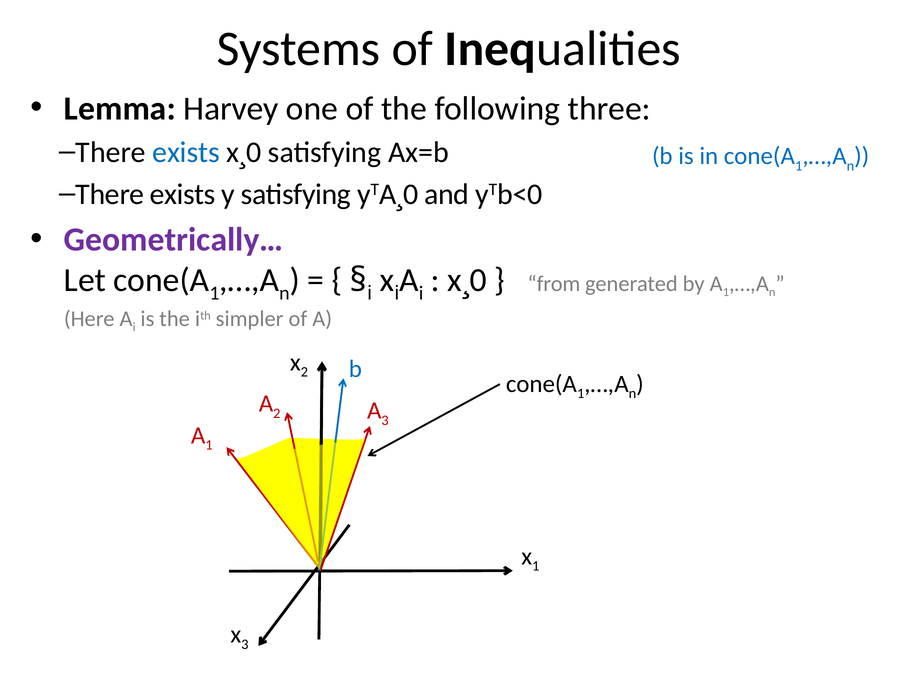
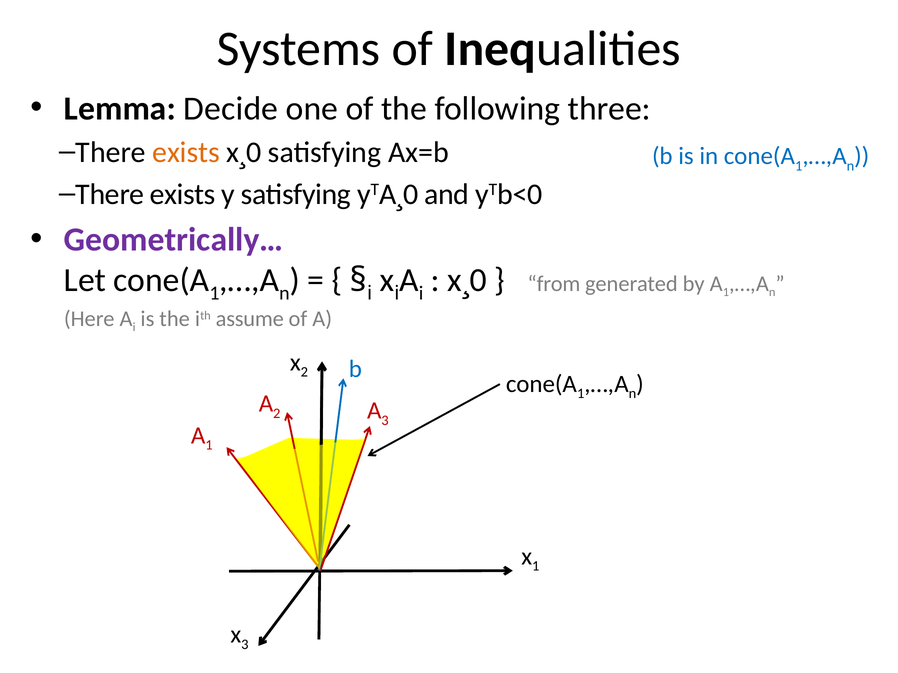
Harvey: Harvey -> Decide
exists at (186, 152) colour: blue -> orange
simpler: simpler -> assume
